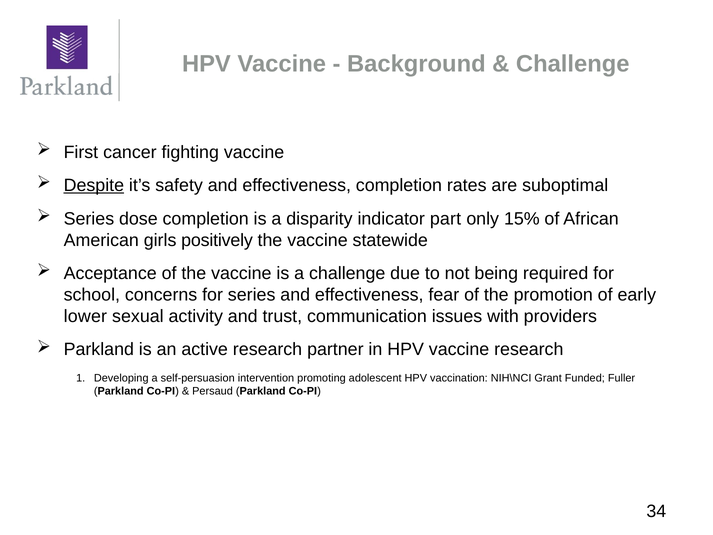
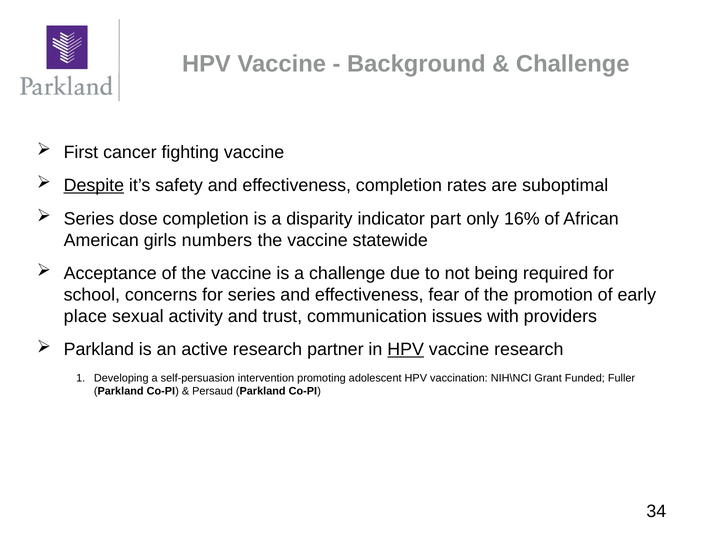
15%: 15% -> 16%
positively: positively -> numbers
lower: lower -> place
HPV at (406, 349) underline: none -> present
